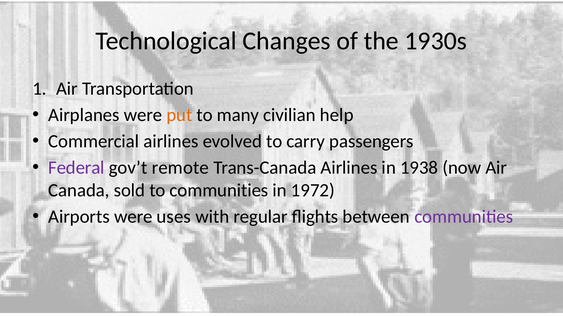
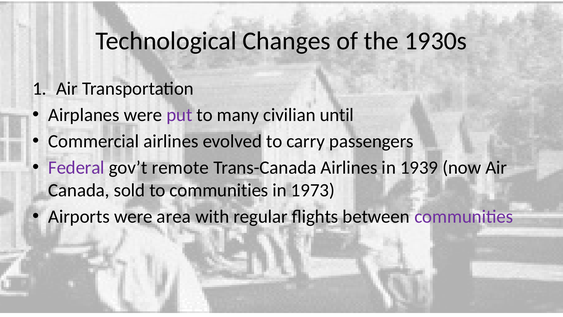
put colour: orange -> purple
help: help -> until
1938: 1938 -> 1939
1972: 1972 -> 1973
uses: uses -> area
